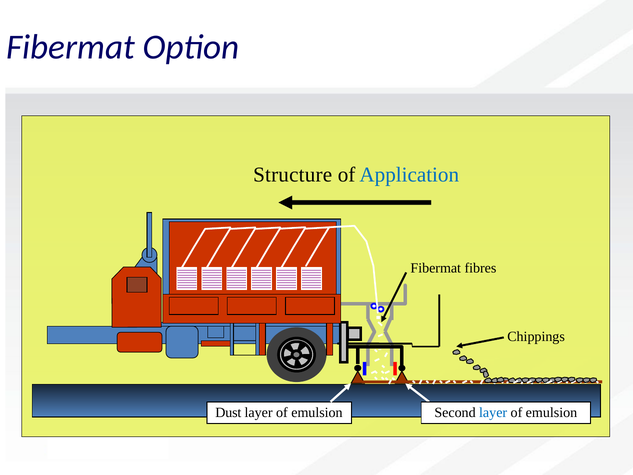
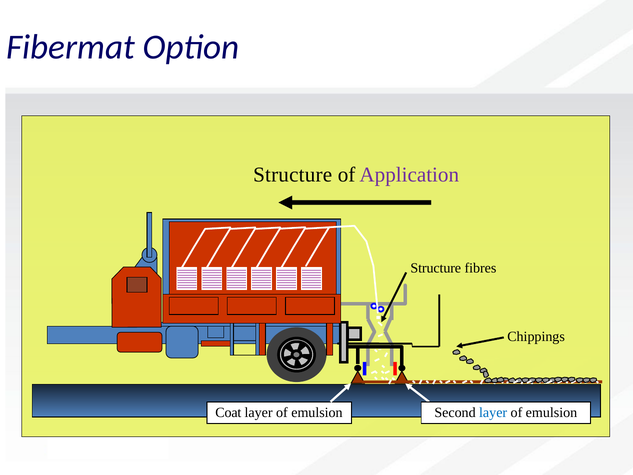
Application colour: blue -> purple
Fibermat at (436, 268): Fibermat -> Structure
Dust: Dust -> Coat
